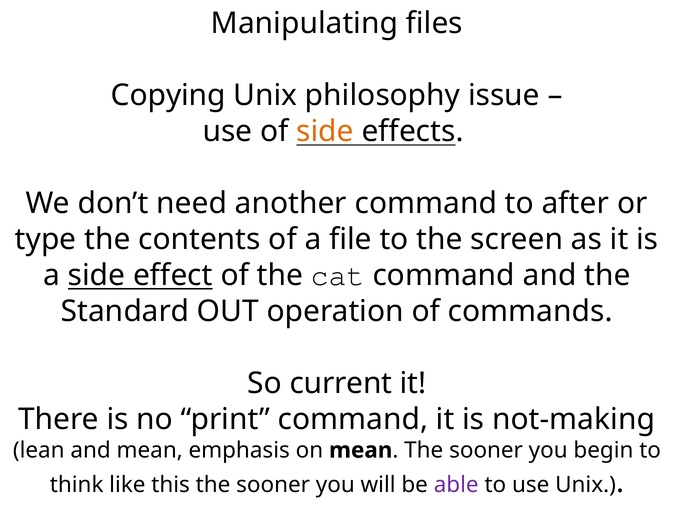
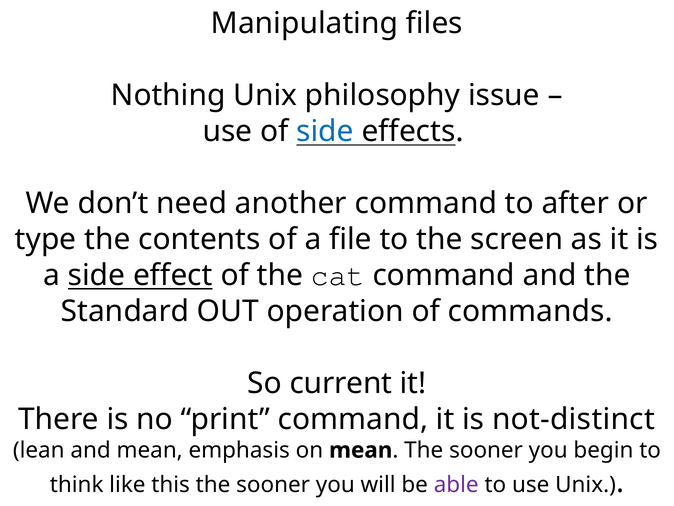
Copying: Copying -> Nothing
side at (325, 131) colour: orange -> blue
not-making: not-making -> not-distinct
